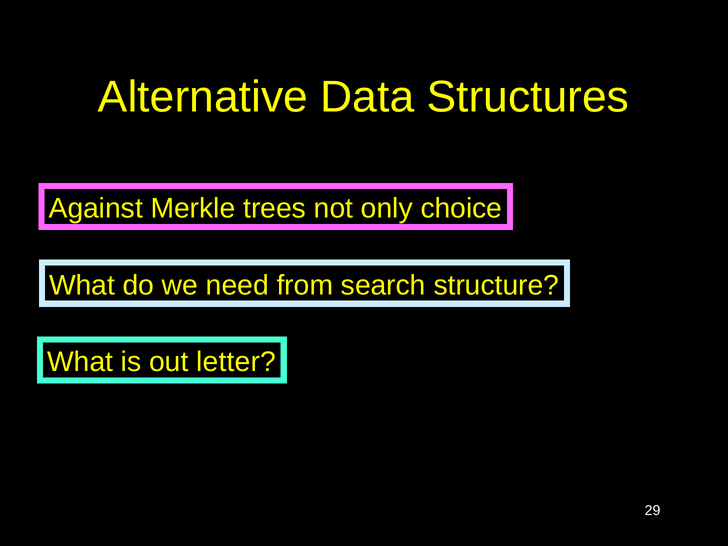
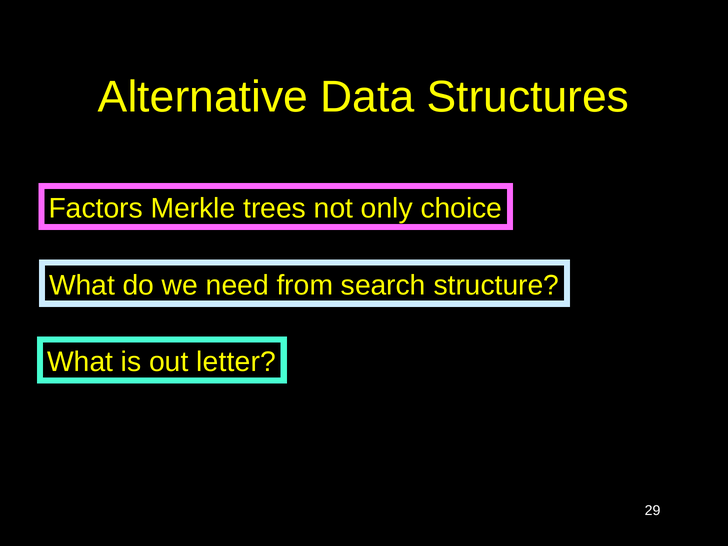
Against: Against -> Factors
